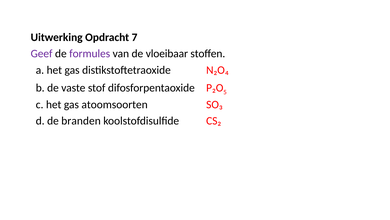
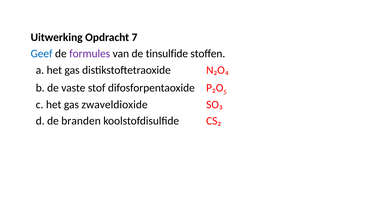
Geef colour: purple -> blue
vloeibaar: vloeibaar -> tinsulfide
atoomsoorten: atoomsoorten -> zwaveldioxide
